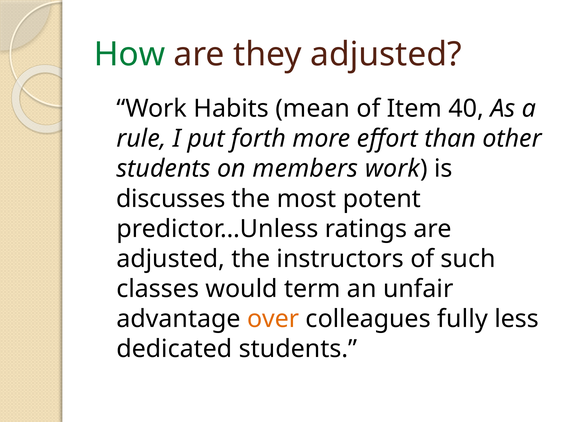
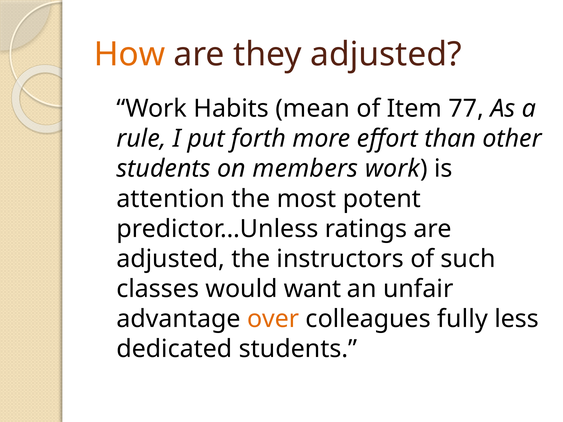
How colour: green -> orange
40: 40 -> 77
discusses: discusses -> attention
term: term -> want
